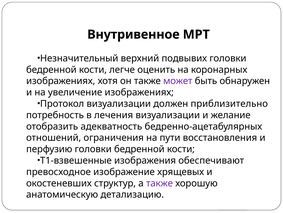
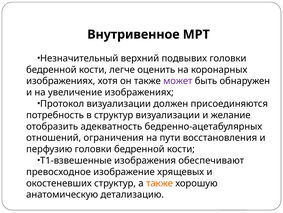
приблизительно: приблизительно -> присоединяются
в лечения: лечения -> структур
также at (159, 183) colour: purple -> orange
